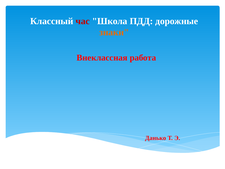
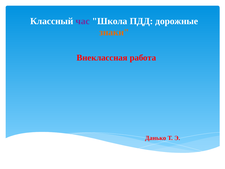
час colour: red -> purple
